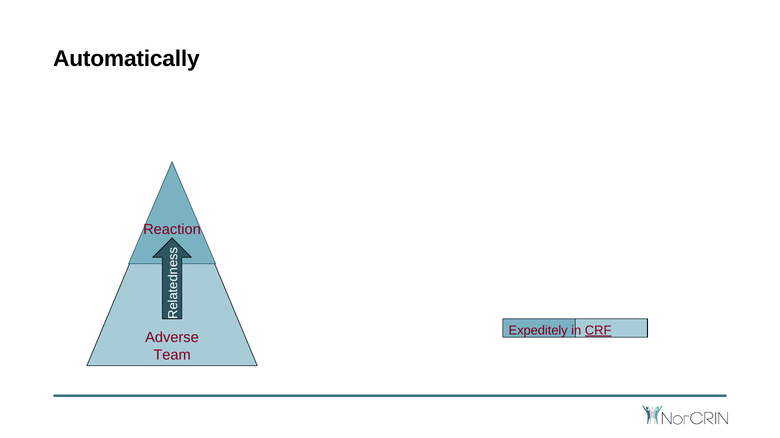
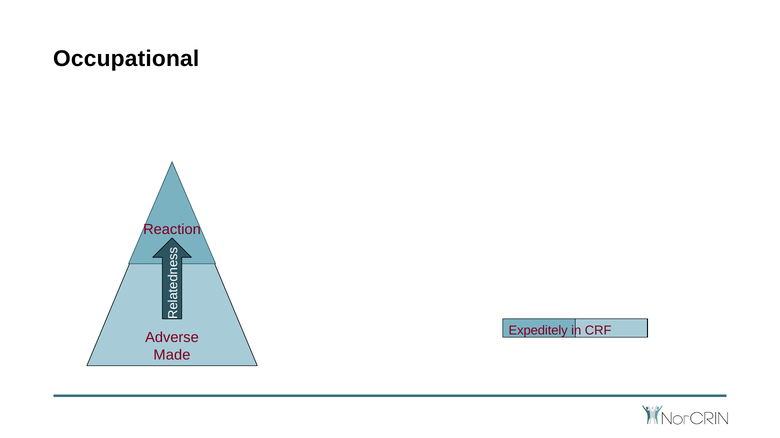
Automatically: Automatically -> Occupational
CRF underline: present -> none
Team: Team -> Made
